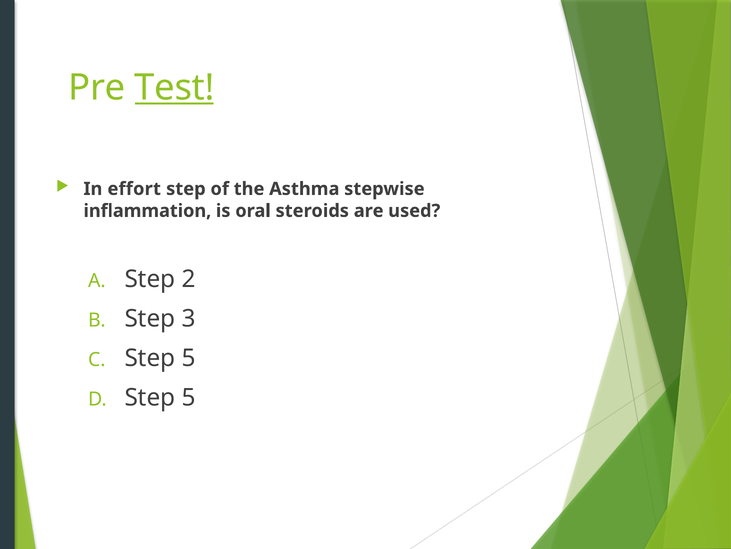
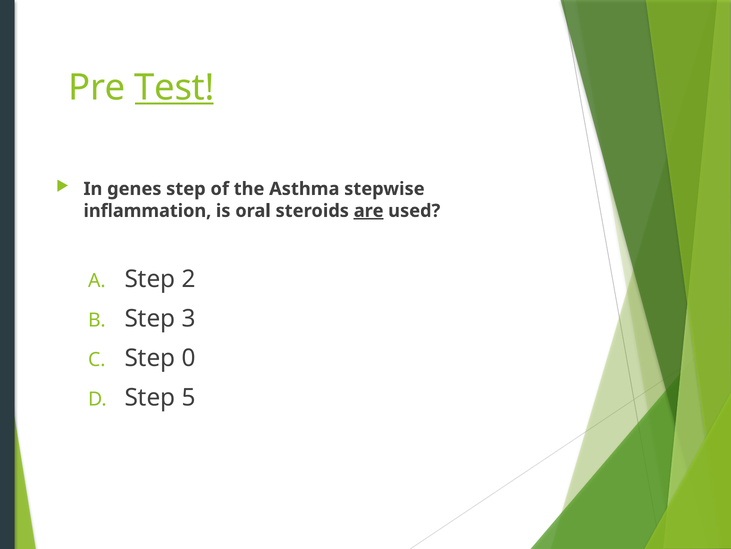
effort: effort -> genes
are underline: none -> present
5 at (189, 358): 5 -> 0
